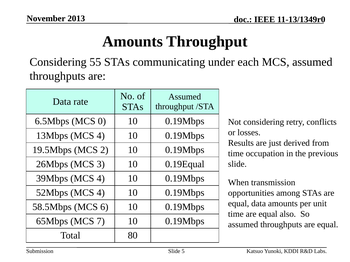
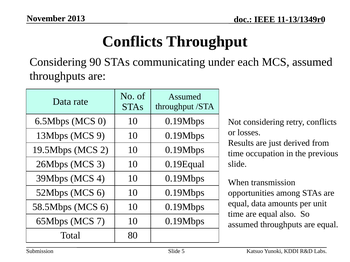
Amounts at (133, 41): Amounts -> Conflicts
55: 55 -> 90
13Mbps MCS 4: 4 -> 9
52Mbps MCS 4: 4 -> 6
